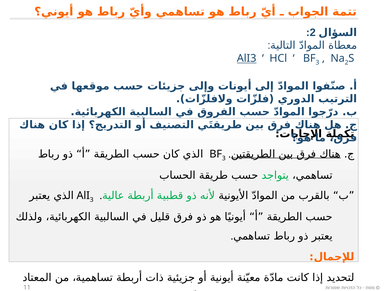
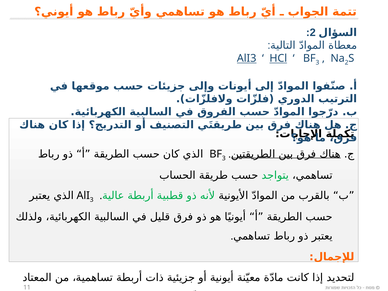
HCl underline: none -> present
